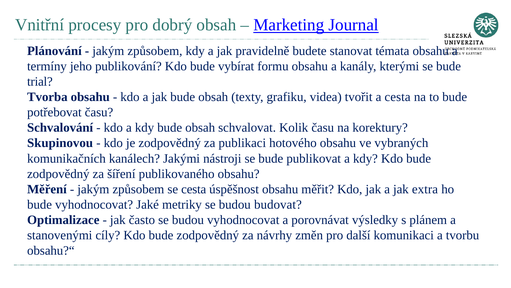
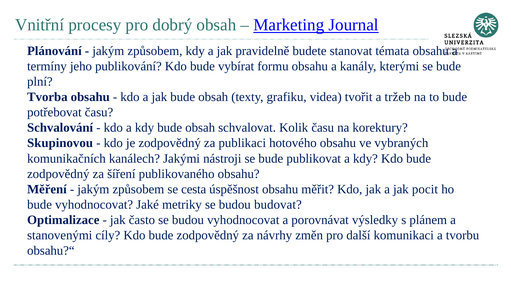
trial: trial -> plní
a cesta: cesta -> tržeb
extra: extra -> pocit
